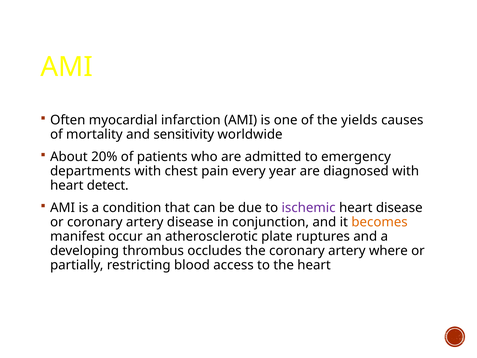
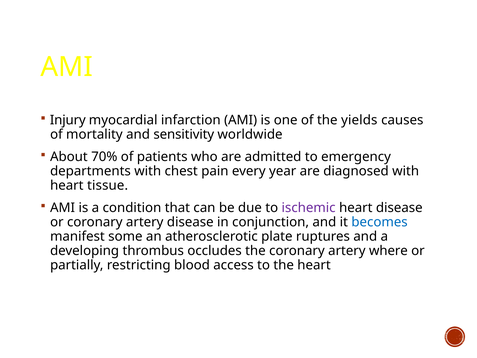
Often: Often -> Injury
20%: 20% -> 70%
detect: detect -> tissue
becomes colour: orange -> blue
occur: occur -> some
